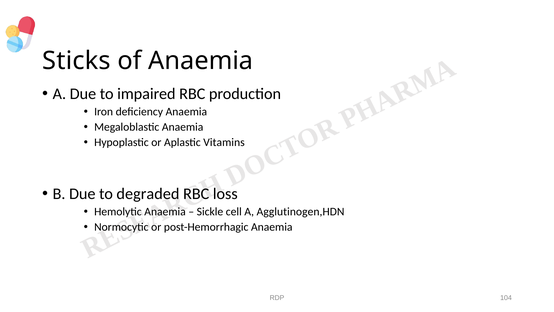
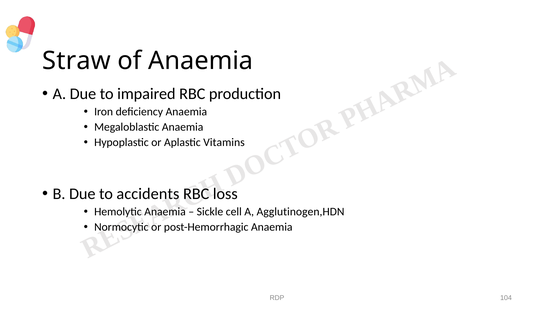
Sticks: Sticks -> Straw
degraded: degraded -> accidents
